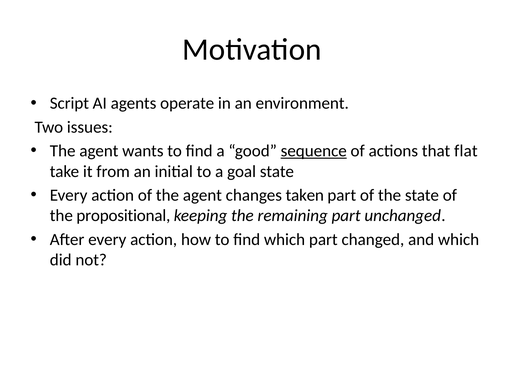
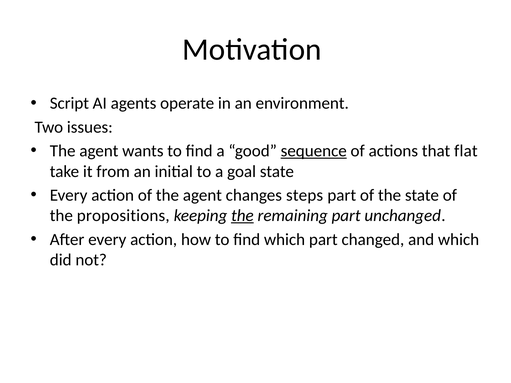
taken: taken -> steps
propositional: propositional -> propositions
the at (242, 216) underline: none -> present
